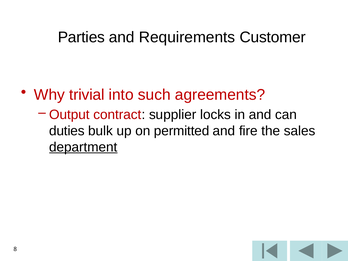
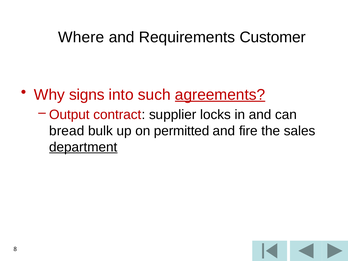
Parties: Parties -> Where
trivial: trivial -> signs
agreements underline: none -> present
duties: duties -> bread
